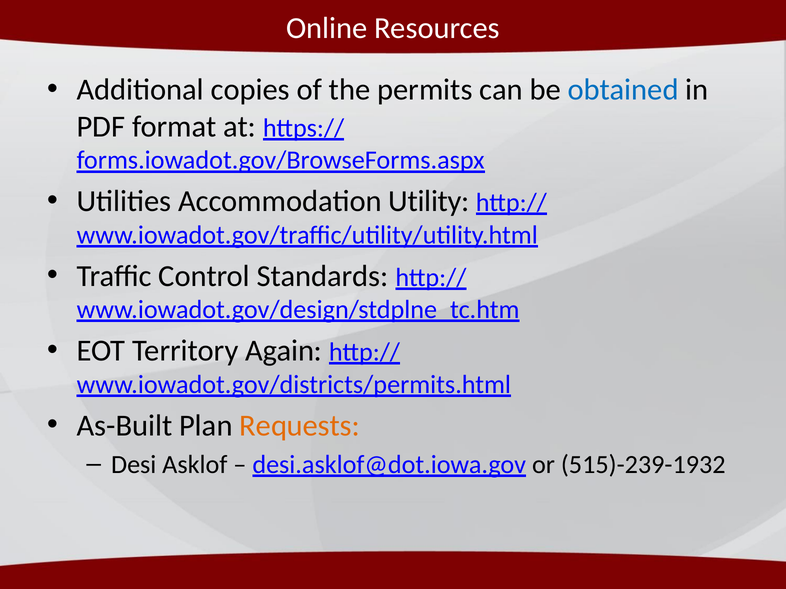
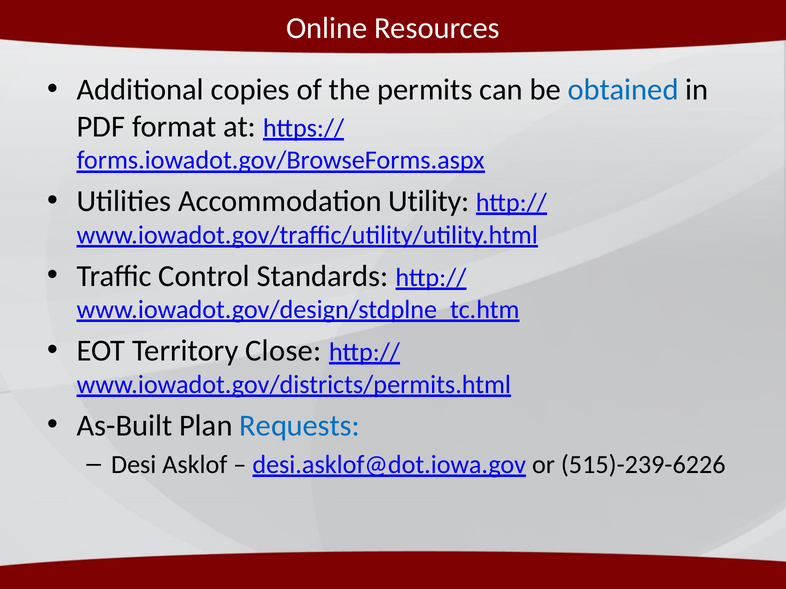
Again: Again -> Close
Requests colour: orange -> blue
515)-239-1932: 515)-239-1932 -> 515)-239-6226
